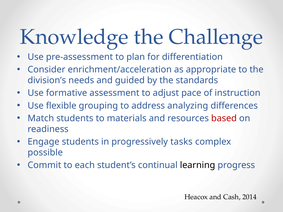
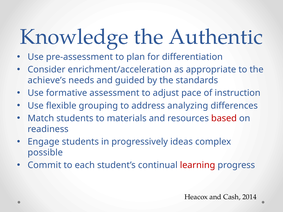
Challenge: Challenge -> Authentic
division’s: division’s -> achieve’s
tasks: tasks -> ideas
learning colour: black -> red
